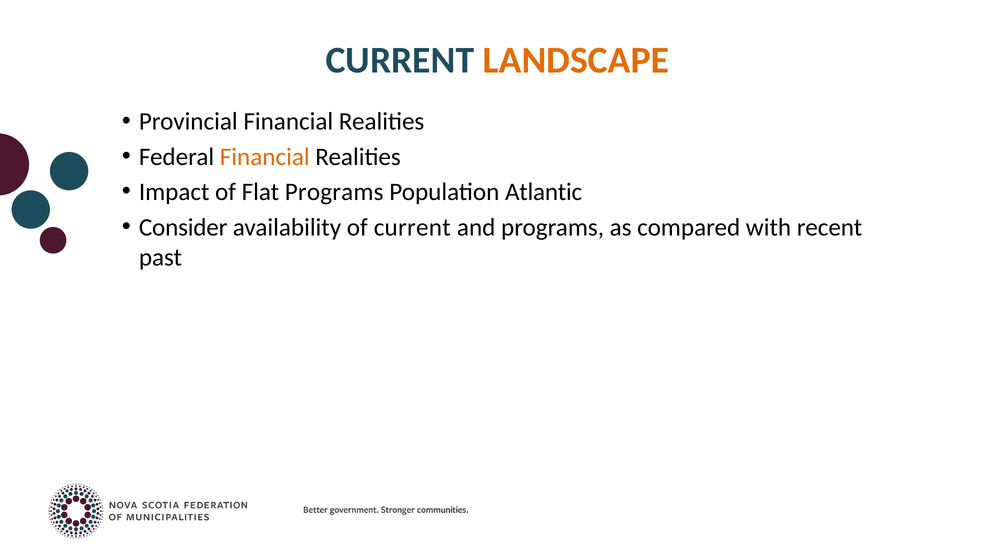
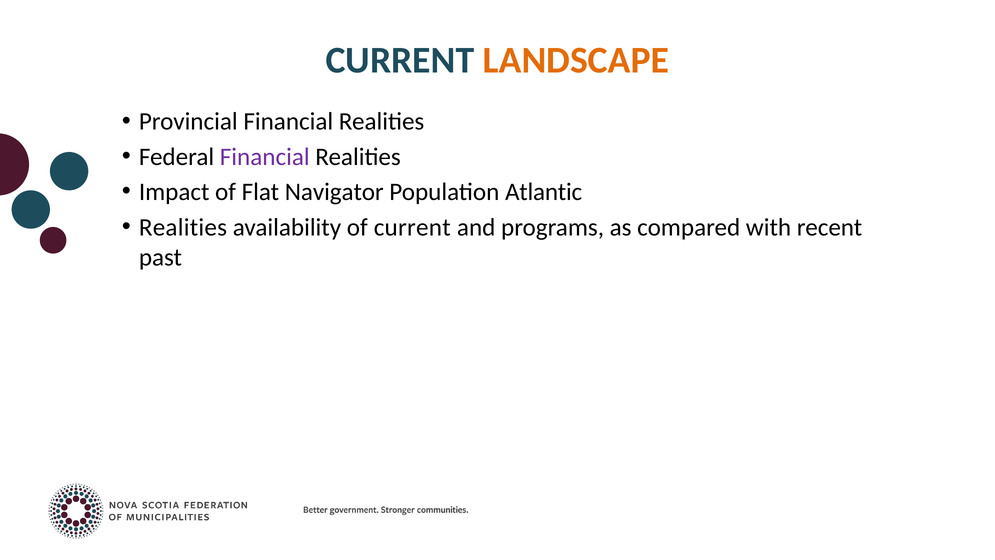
Financial at (265, 157) colour: orange -> purple
Flat Programs: Programs -> Navigator
Consider at (183, 227): Consider -> Realities
